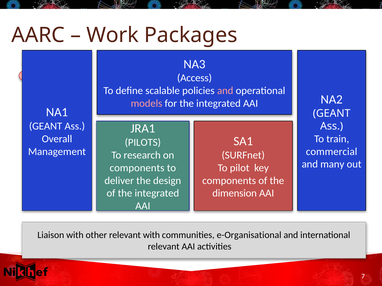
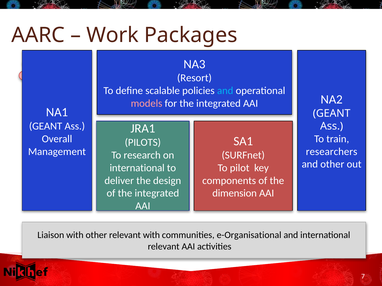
Access: Access -> Resort
and at (225, 91) colour: pink -> light blue
commercial: commercial -> researchers
and many: many -> other
components at (137, 168): components -> international
